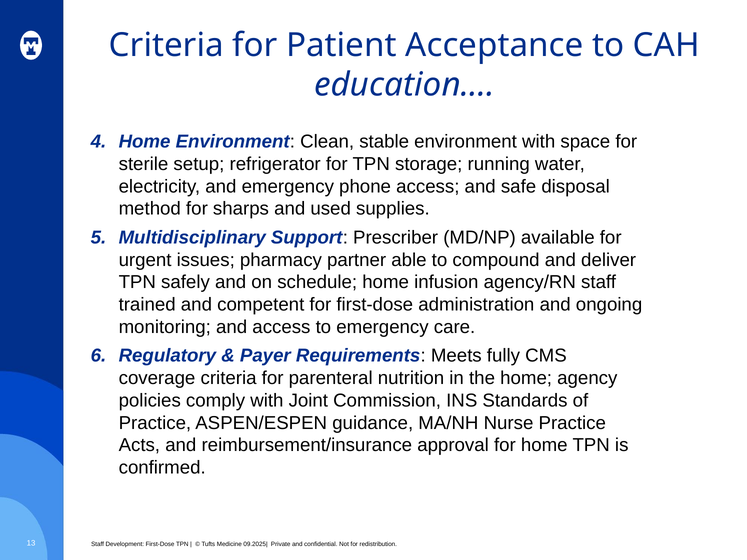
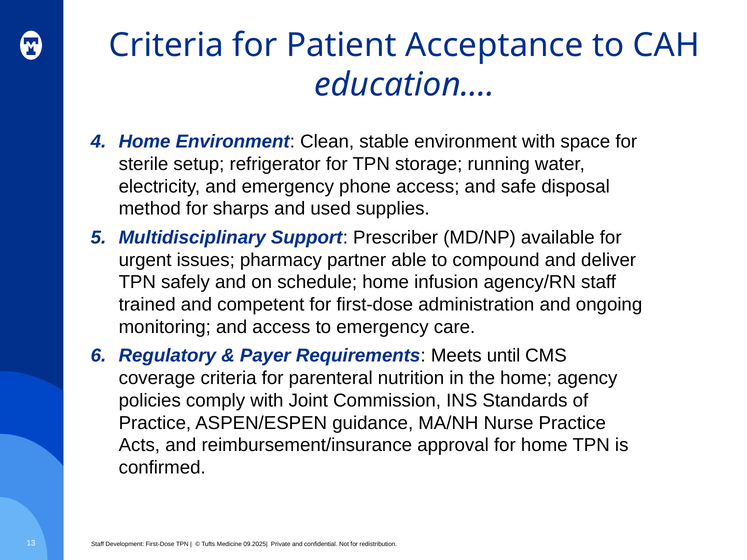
fully: fully -> until
